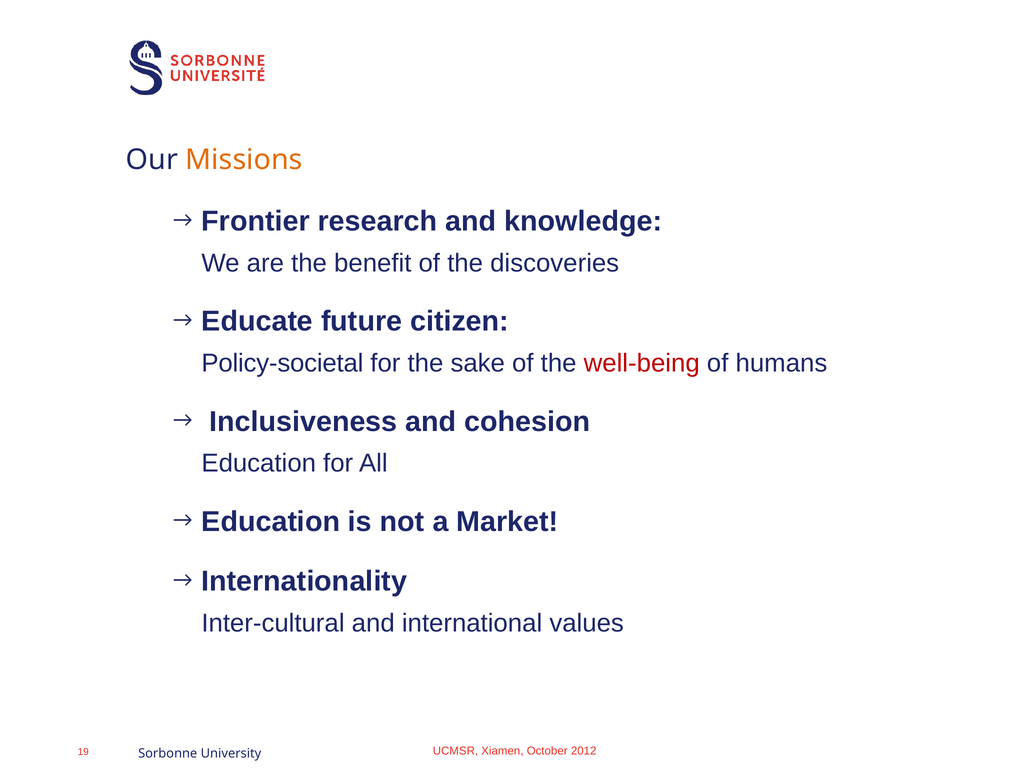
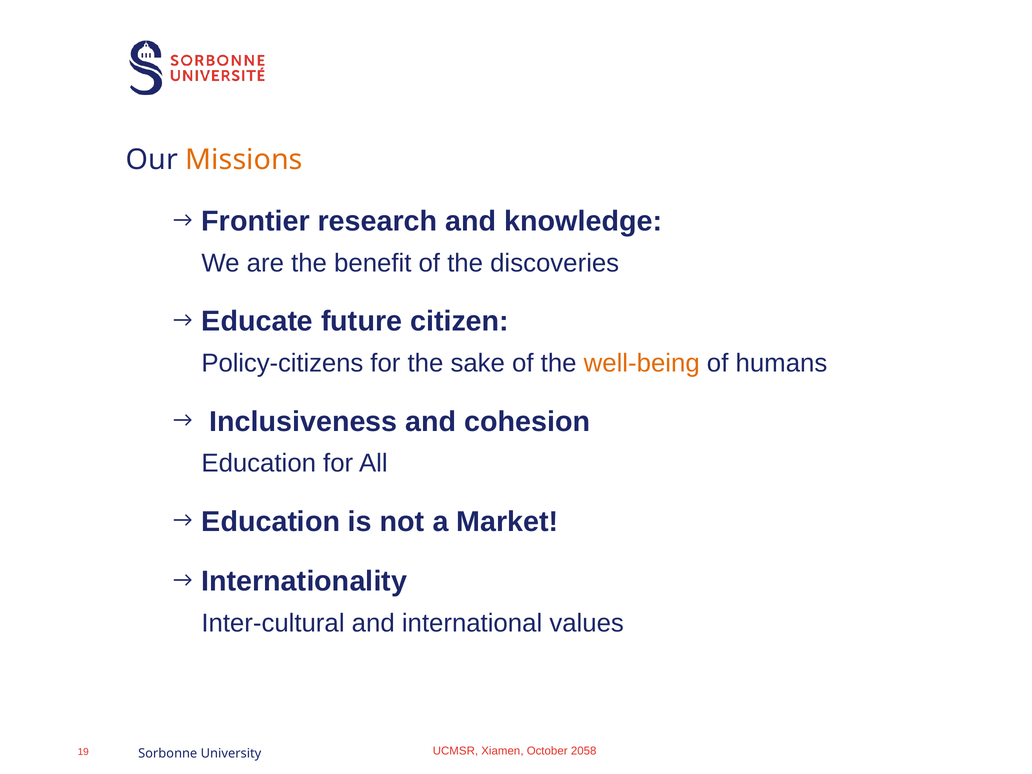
Policy-societal: Policy-societal -> Policy-citizens
well-being colour: red -> orange
2012: 2012 -> 2058
